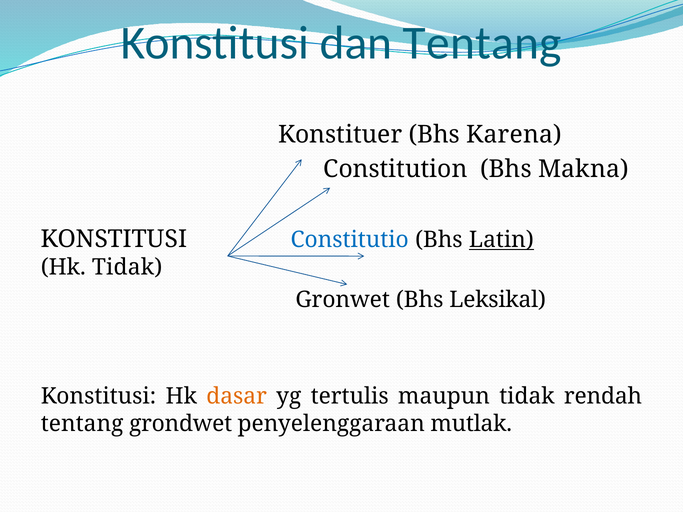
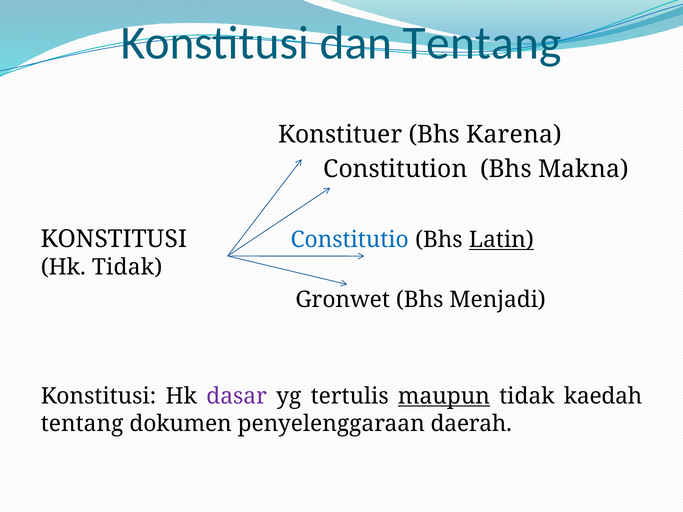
Leksikal: Leksikal -> Menjadi
dasar colour: orange -> purple
maupun underline: none -> present
rendah: rendah -> kaedah
grondwet: grondwet -> dokumen
mutlak: mutlak -> daerah
